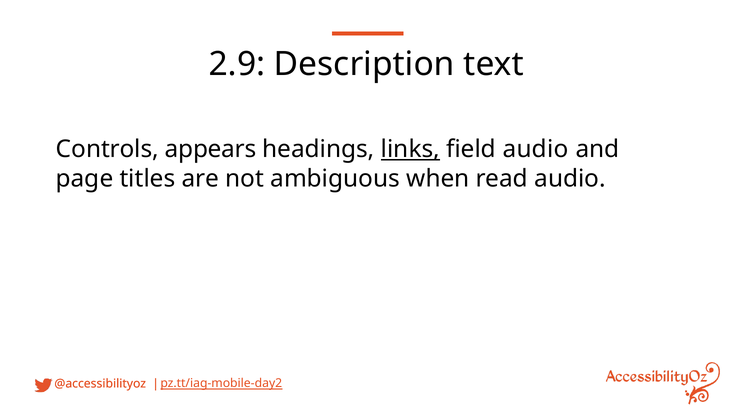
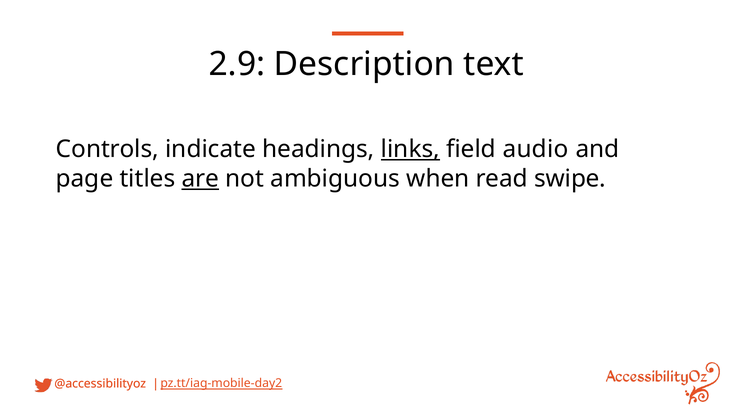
appears: appears -> indicate
are underline: none -> present
read audio: audio -> swipe
